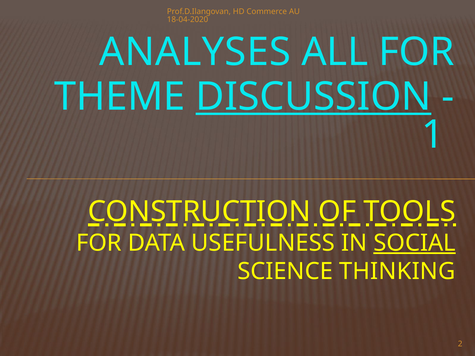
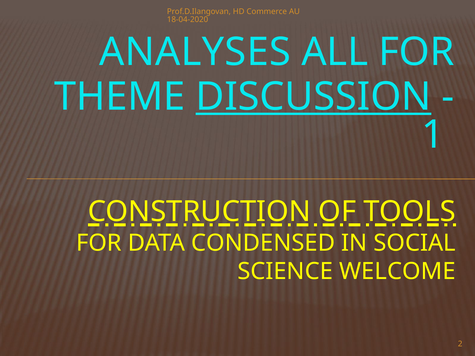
USEFULNESS: USEFULNESS -> CONDENSED
SOCIAL underline: present -> none
THINKING: THINKING -> WELCOME
